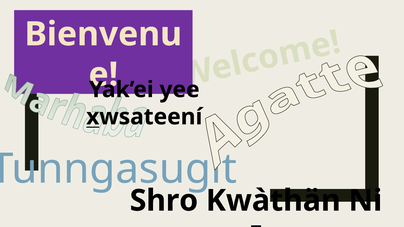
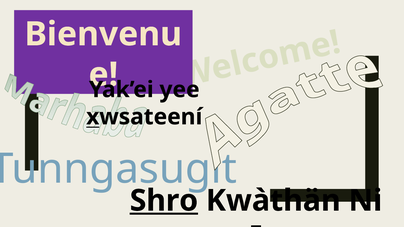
Shro underline: none -> present
